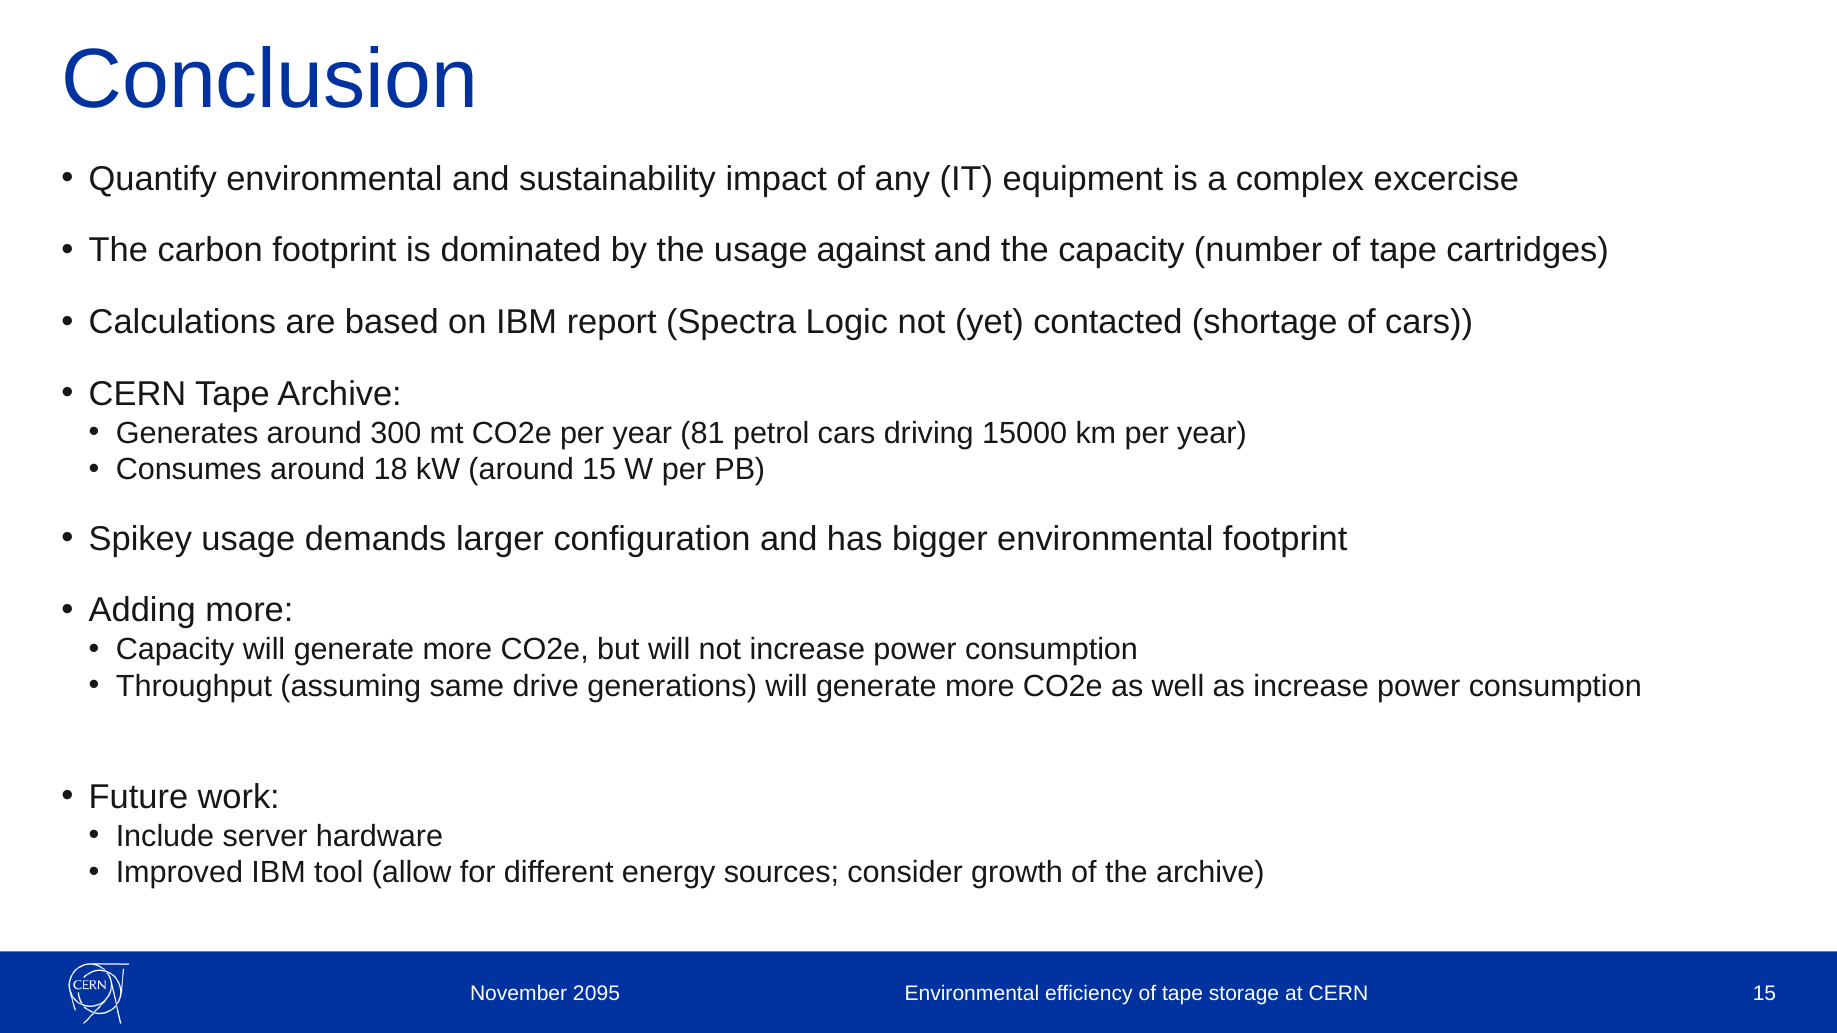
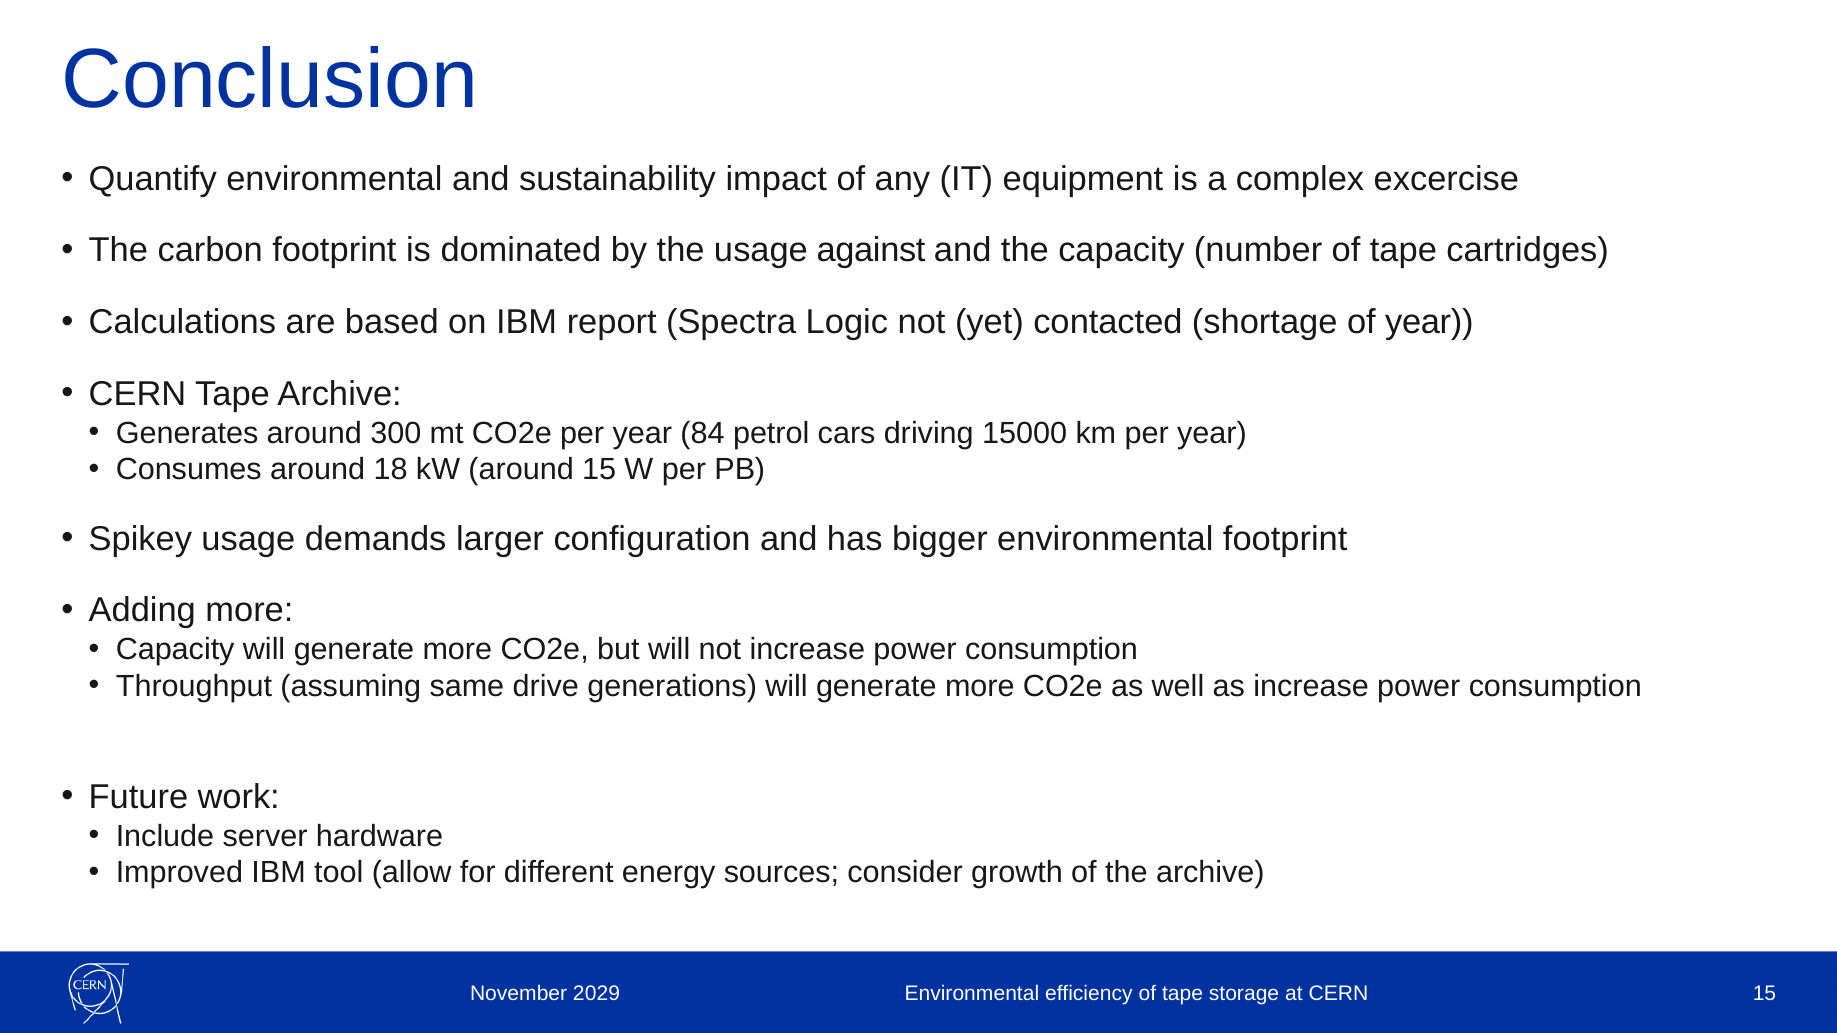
of cars: cars -> year
81: 81 -> 84
2095: 2095 -> 2029
